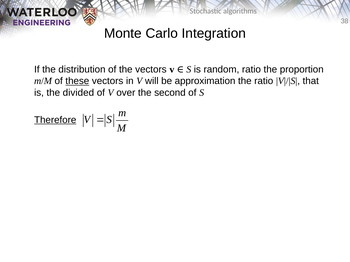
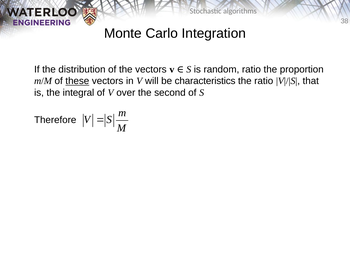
approximation: approximation -> characteristics
divided: divided -> integral
Therefore underline: present -> none
